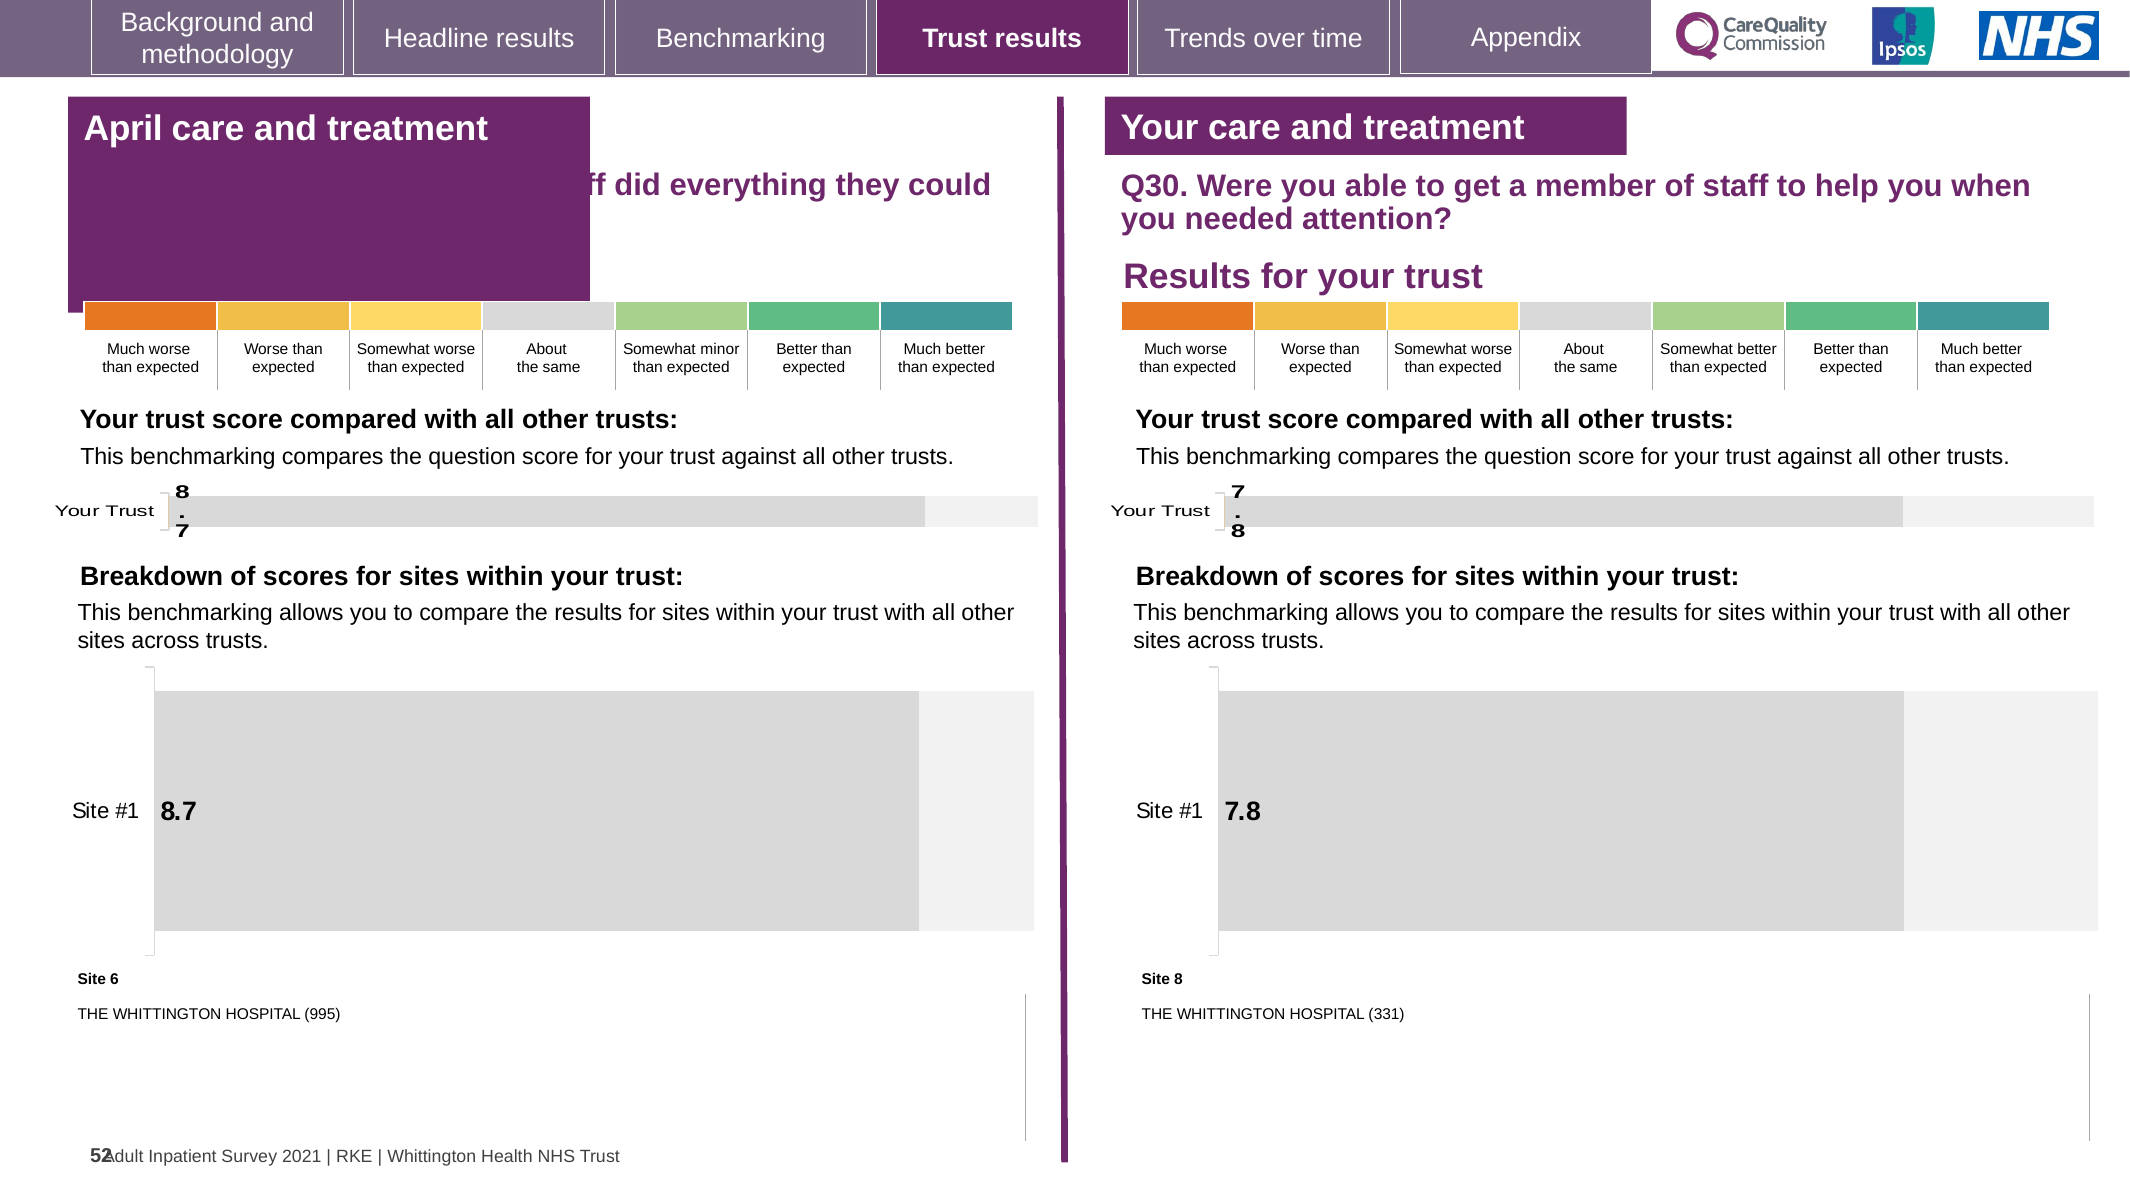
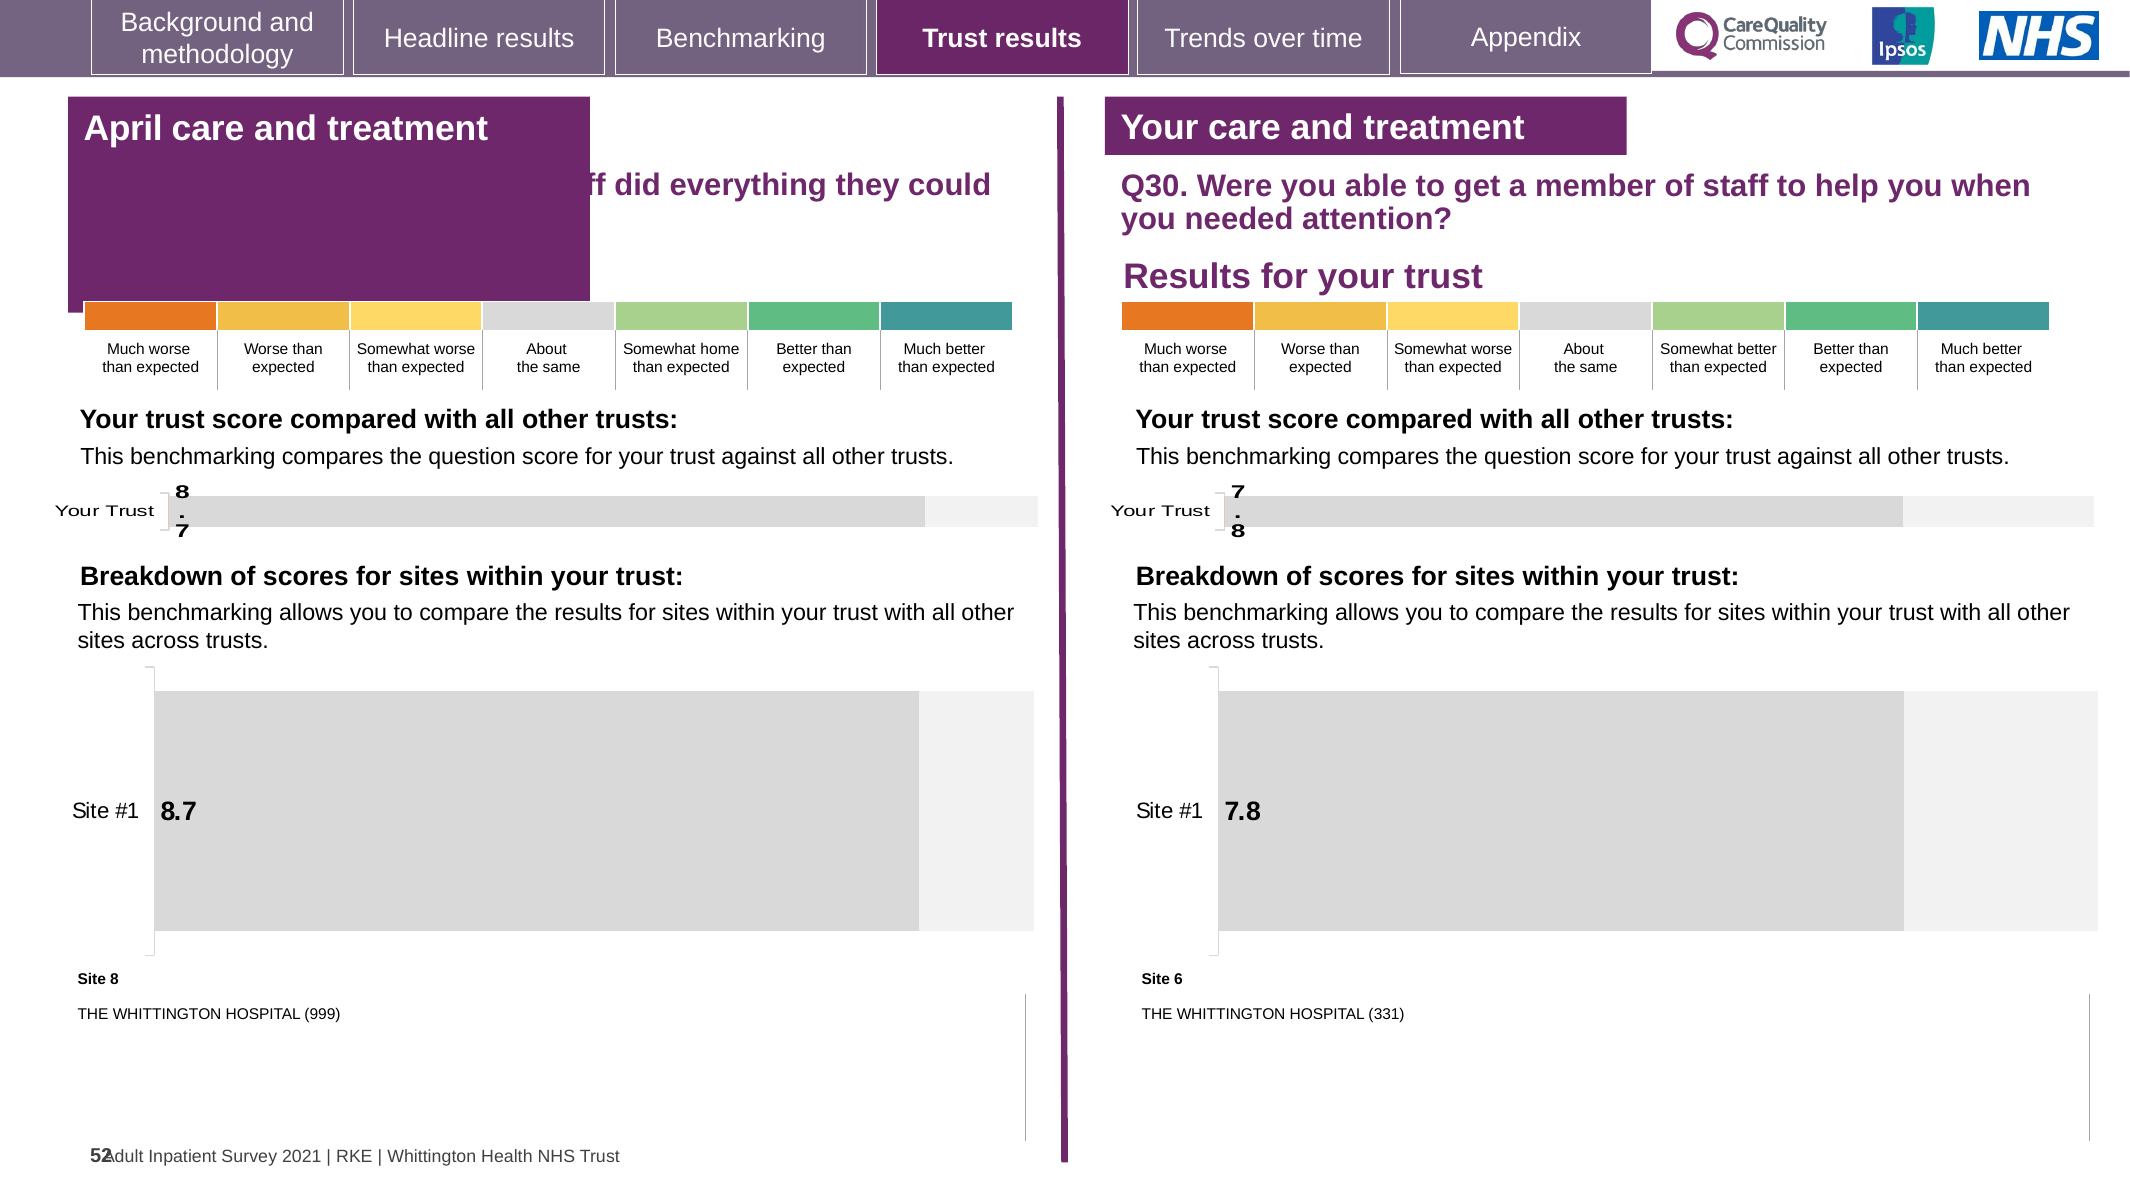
minor: minor -> home
Site 6: 6 -> 8
Site 8: 8 -> 6
995: 995 -> 999
